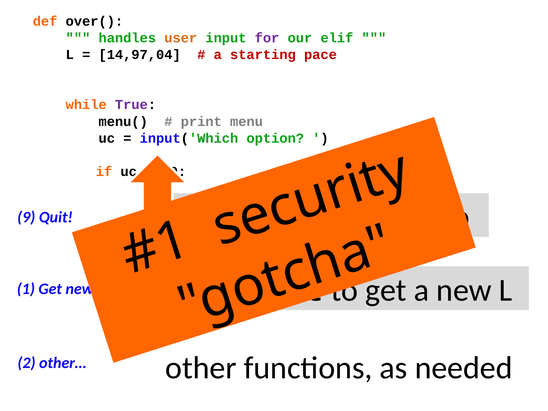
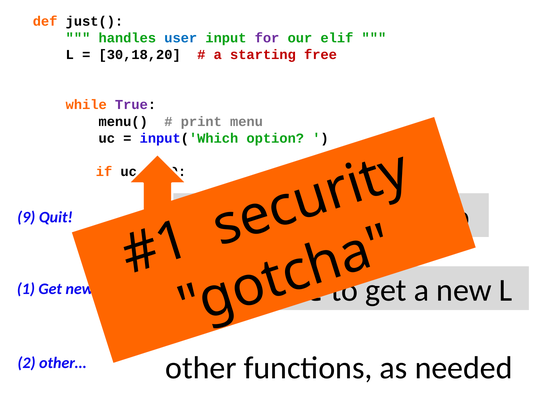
over(: over( -> just(
user colour: orange -> blue
14,97,04: 14,97,04 -> 30,18,20
pace: pace -> free
